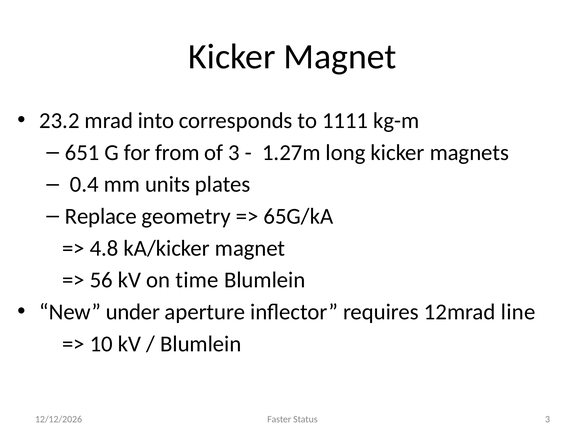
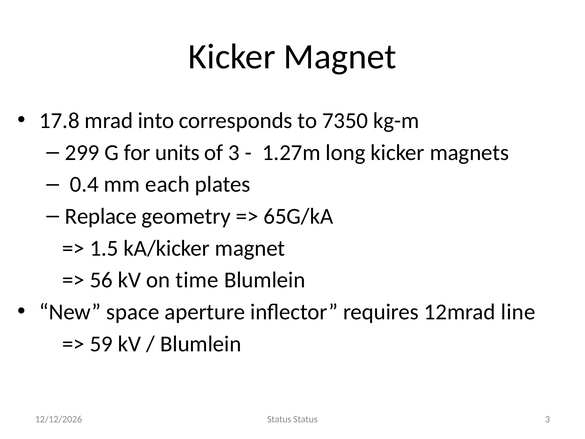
23.2: 23.2 -> 17.8
1111: 1111 -> 7350
651: 651 -> 299
from: from -> units
units: units -> each
4.8: 4.8 -> 1.5
under: under -> space
10: 10 -> 59
Faster at (279, 419): Faster -> Status
